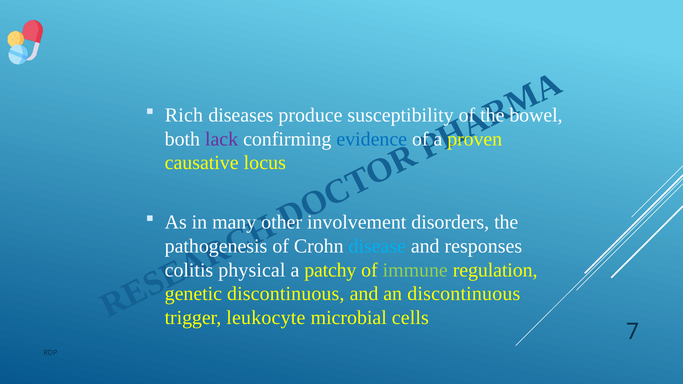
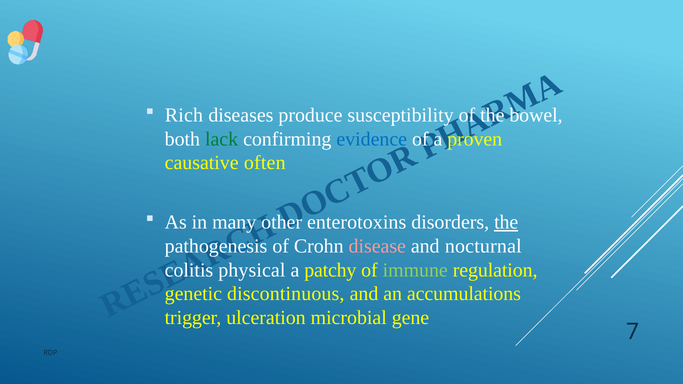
lack colour: purple -> green
locus: locus -> often
involvement: involvement -> enterotoxins
the at (506, 222) underline: none -> present
disease colour: light blue -> pink
responses: responses -> nocturnal
an discontinuous: discontinuous -> accumulations
leukocyte: leukocyte -> ulceration
cells: cells -> gene
